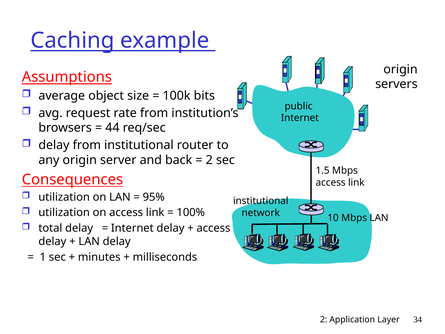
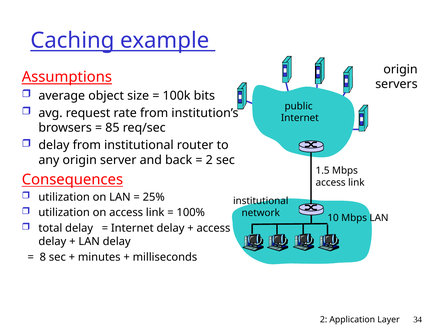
44: 44 -> 85
95%: 95% -> 25%
1: 1 -> 8
